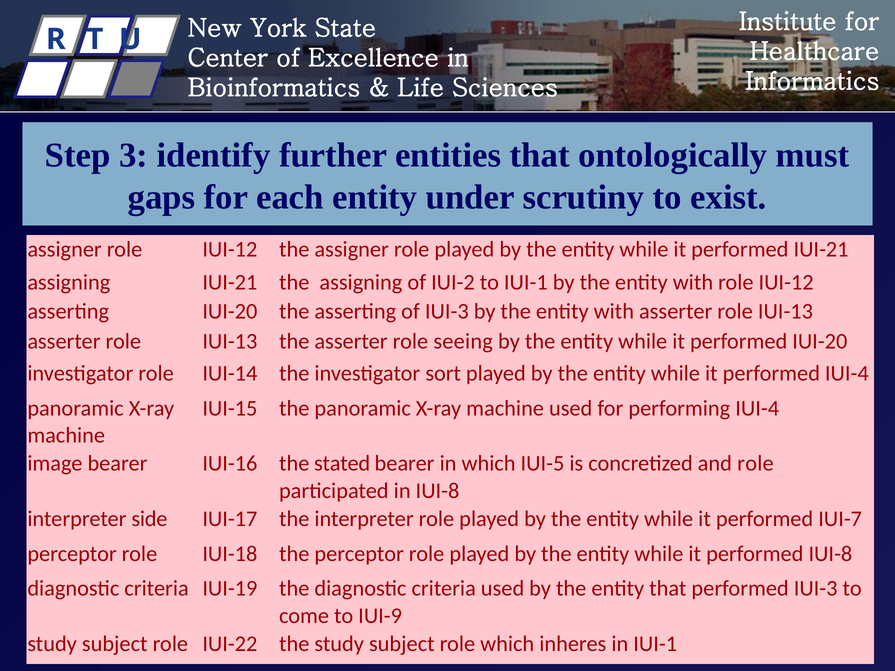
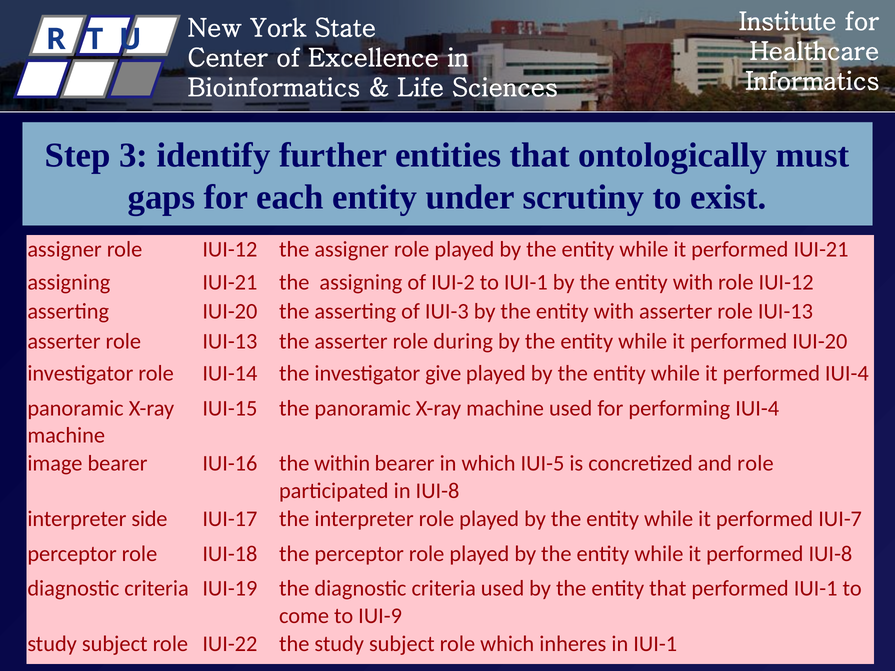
seeing: seeing -> during
sort: sort -> give
stated: stated -> within
performed IUI-3: IUI-3 -> IUI-1
